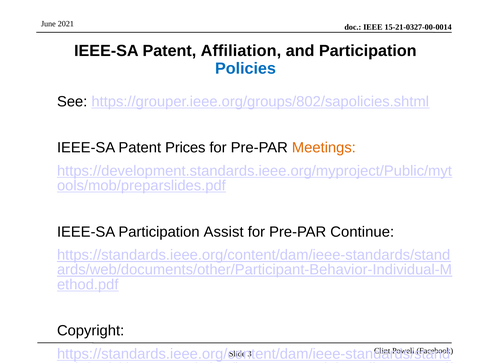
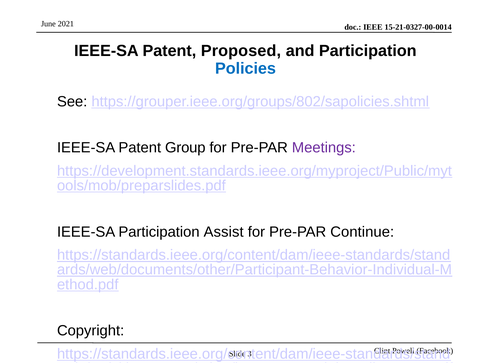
Affiliation: Affiliation -> Proposed
Prices: Prices -> Group
Meetings colour: orange -> purple
